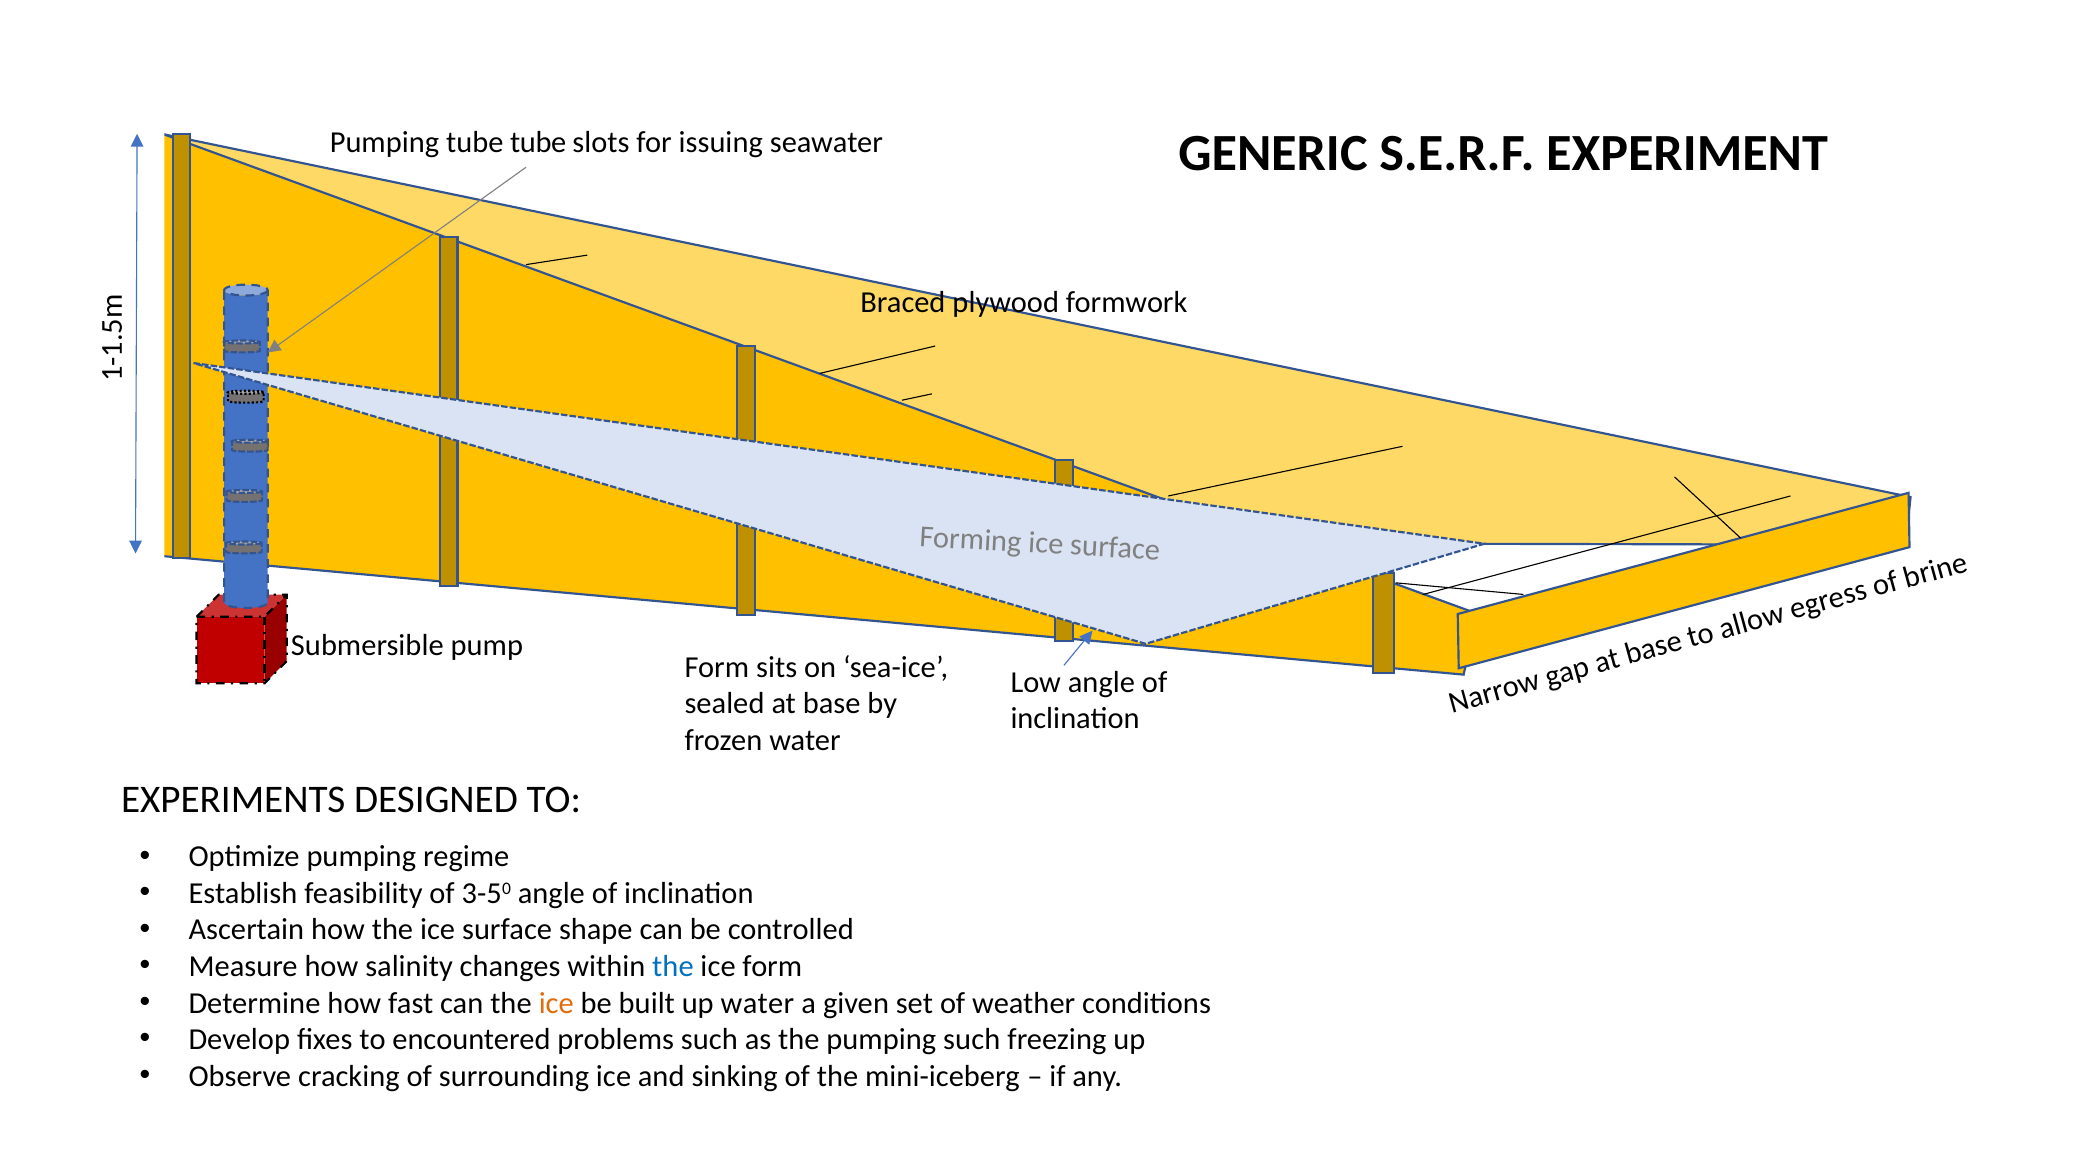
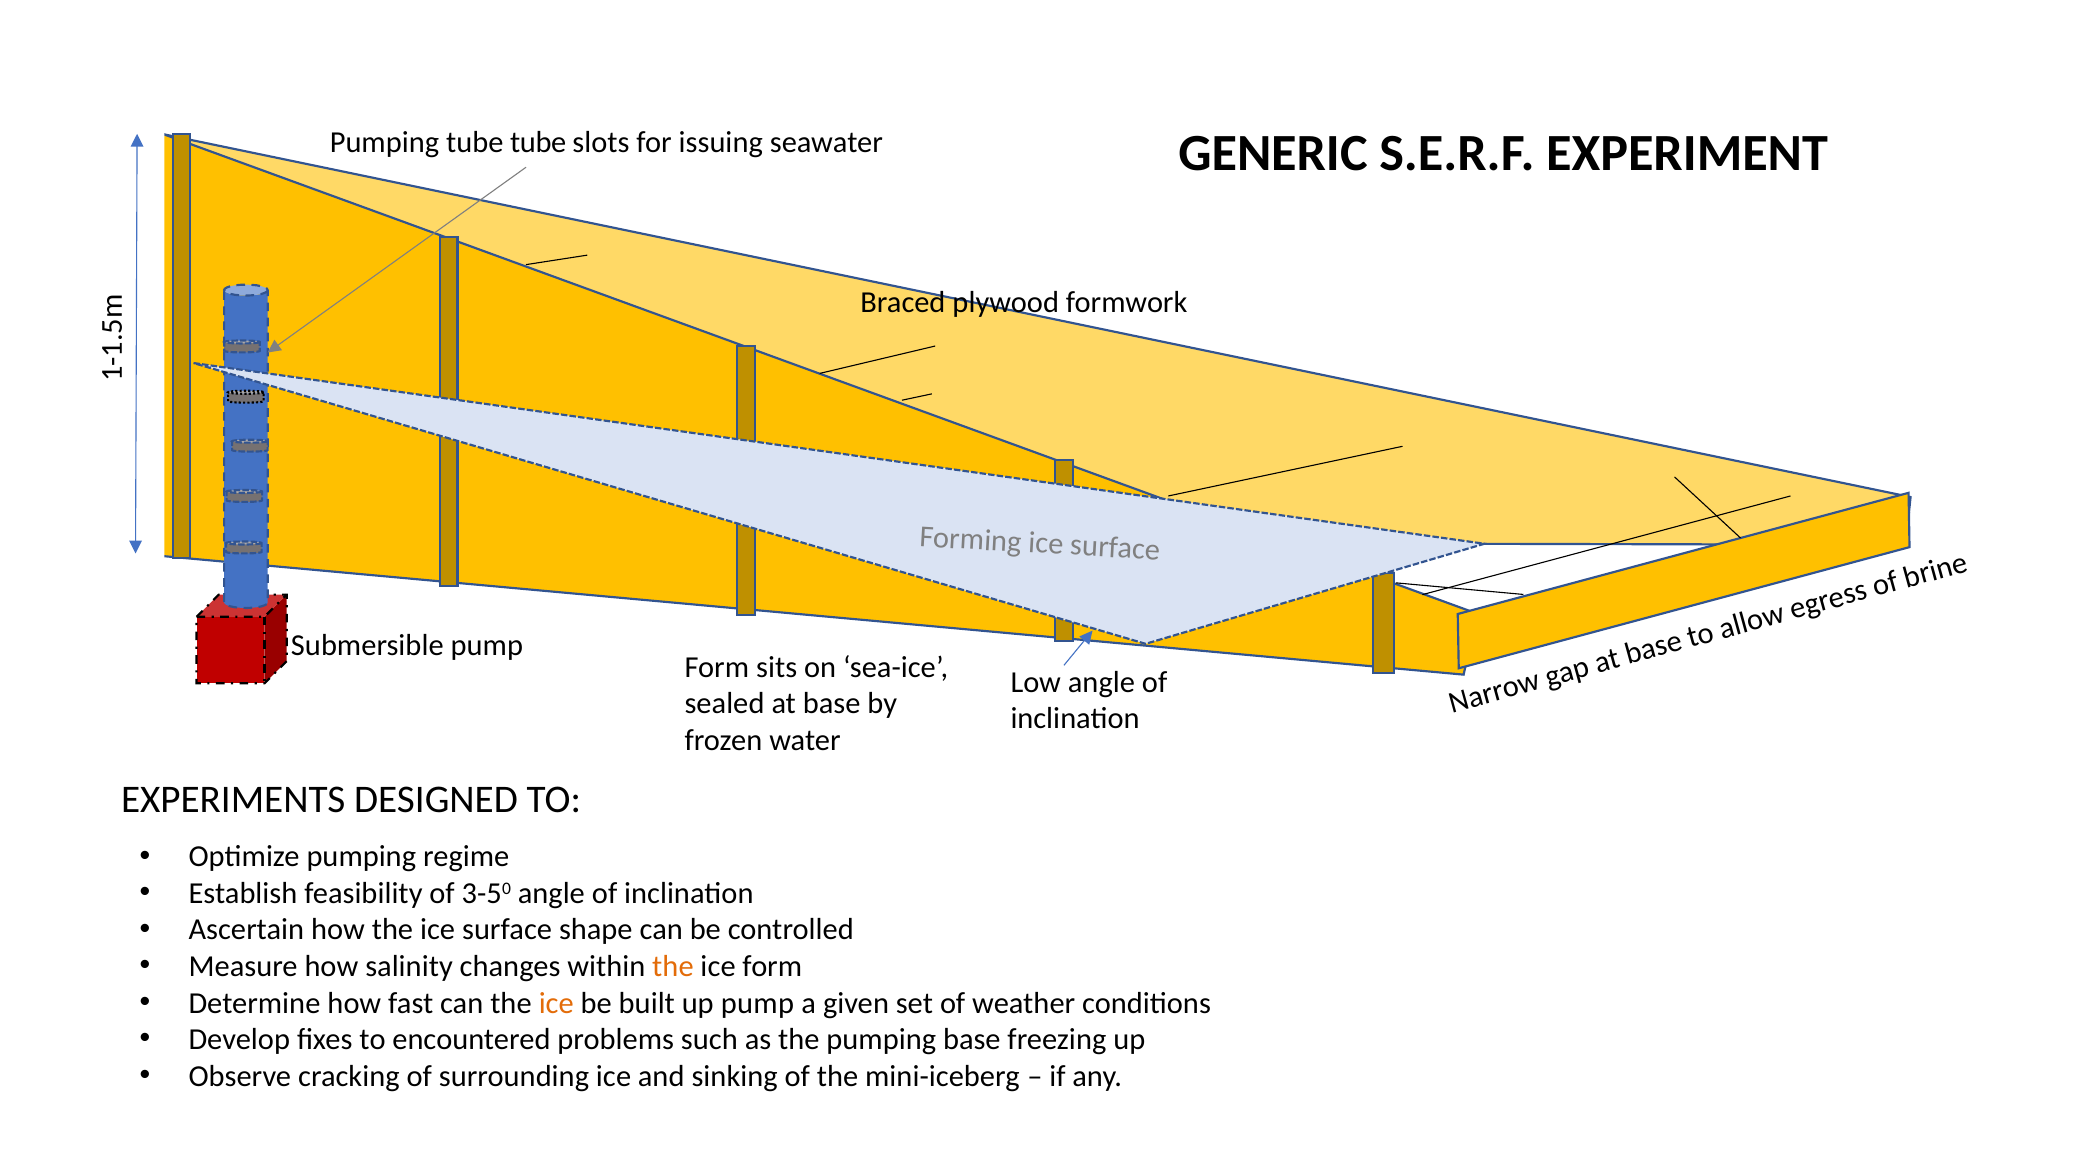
the at (673, 966) colour: blue -> orange
up water: water -> pump
pumping such: such -> base
